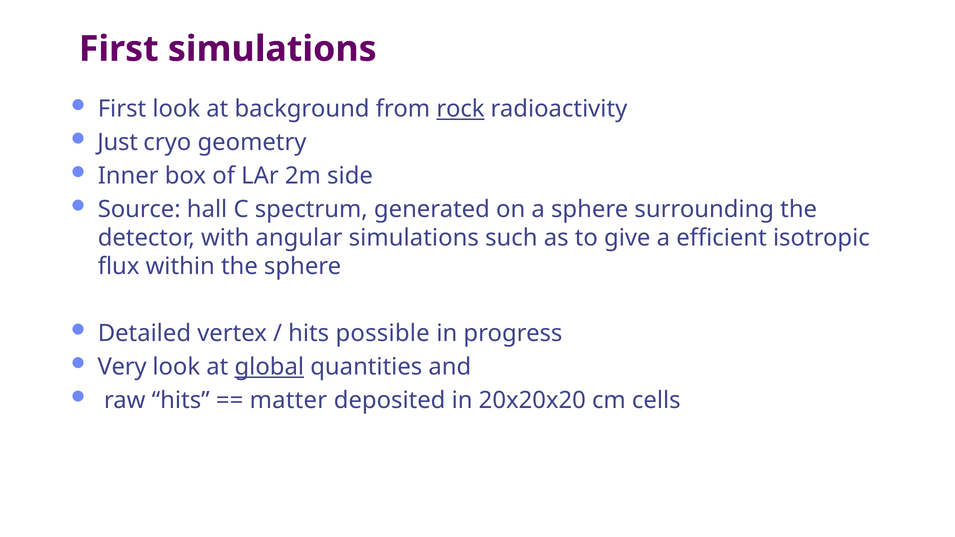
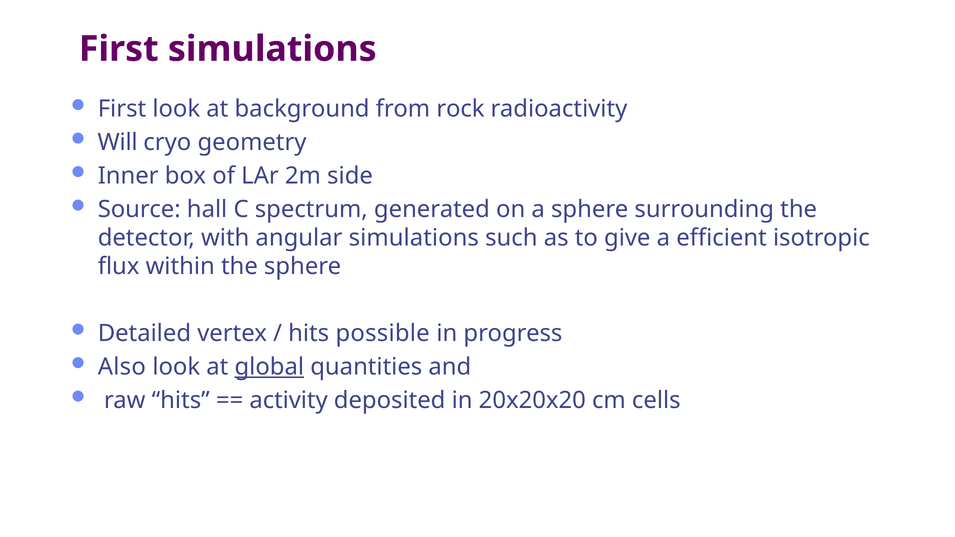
rock underline: present -> none
Just: Just -> Will
Very: Very -> Also
matter: matter -> activity
